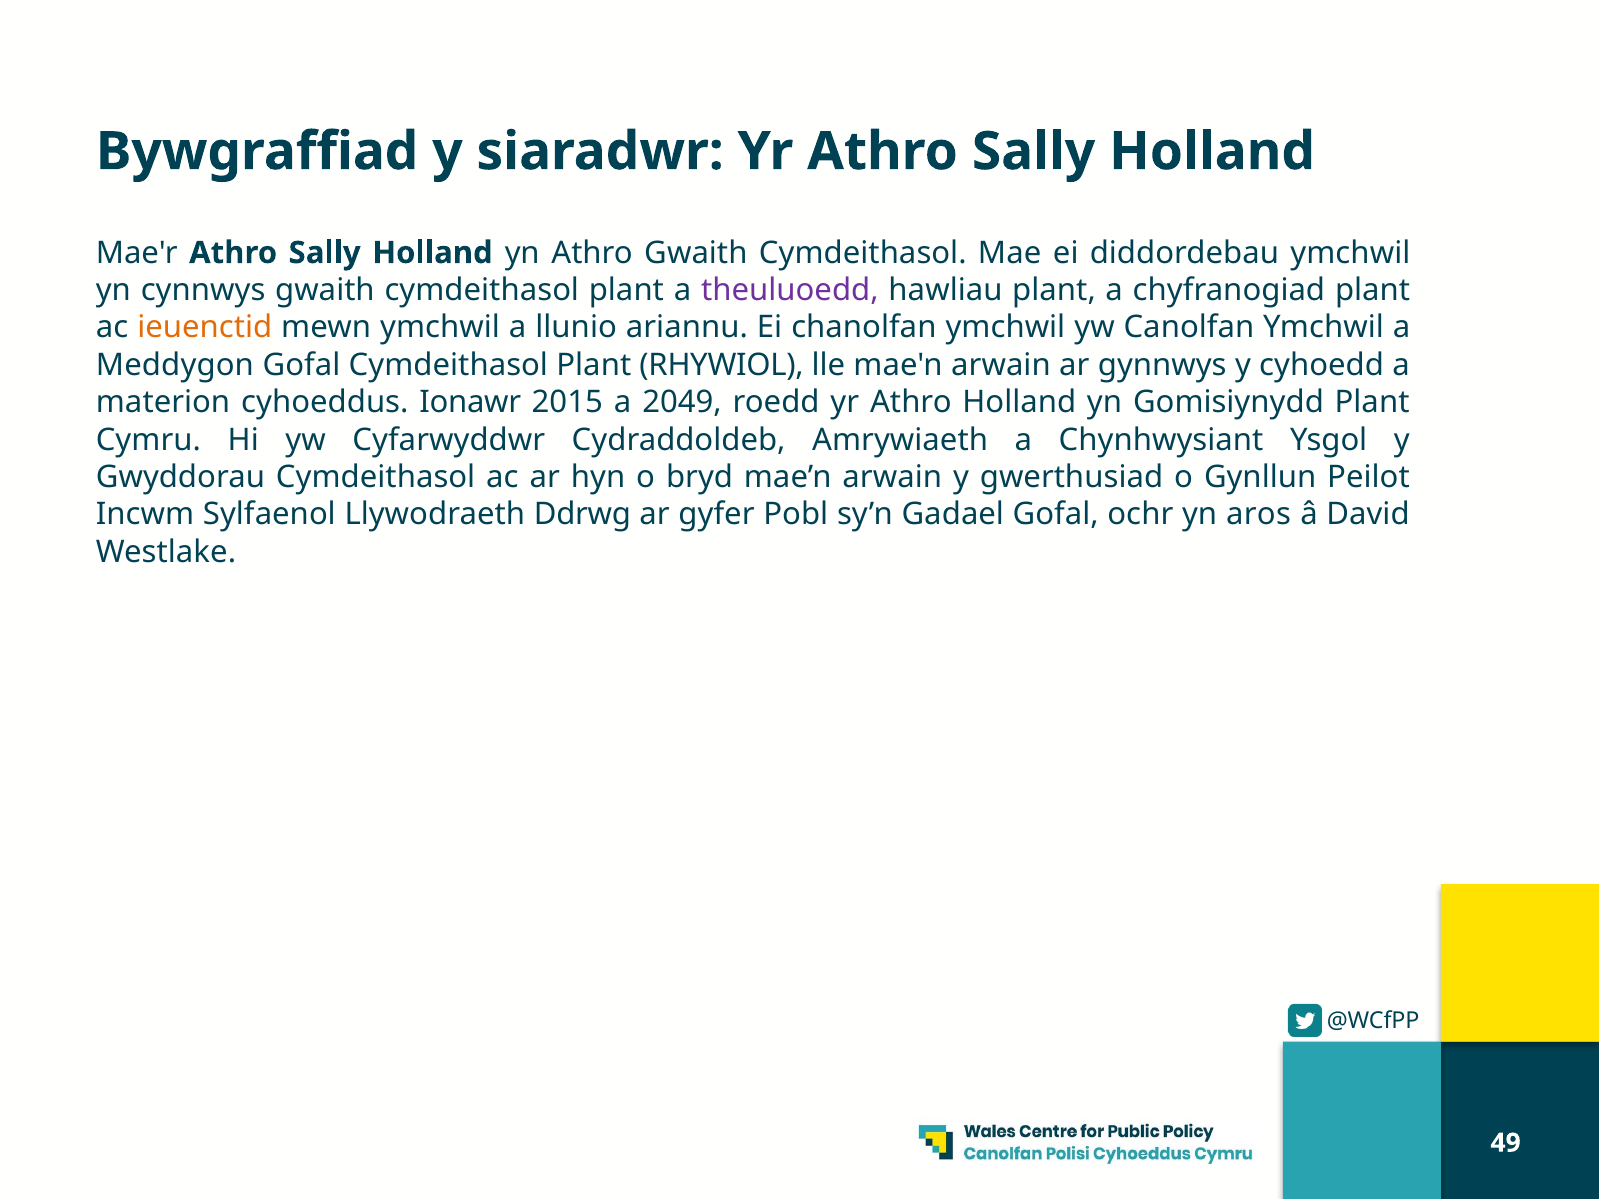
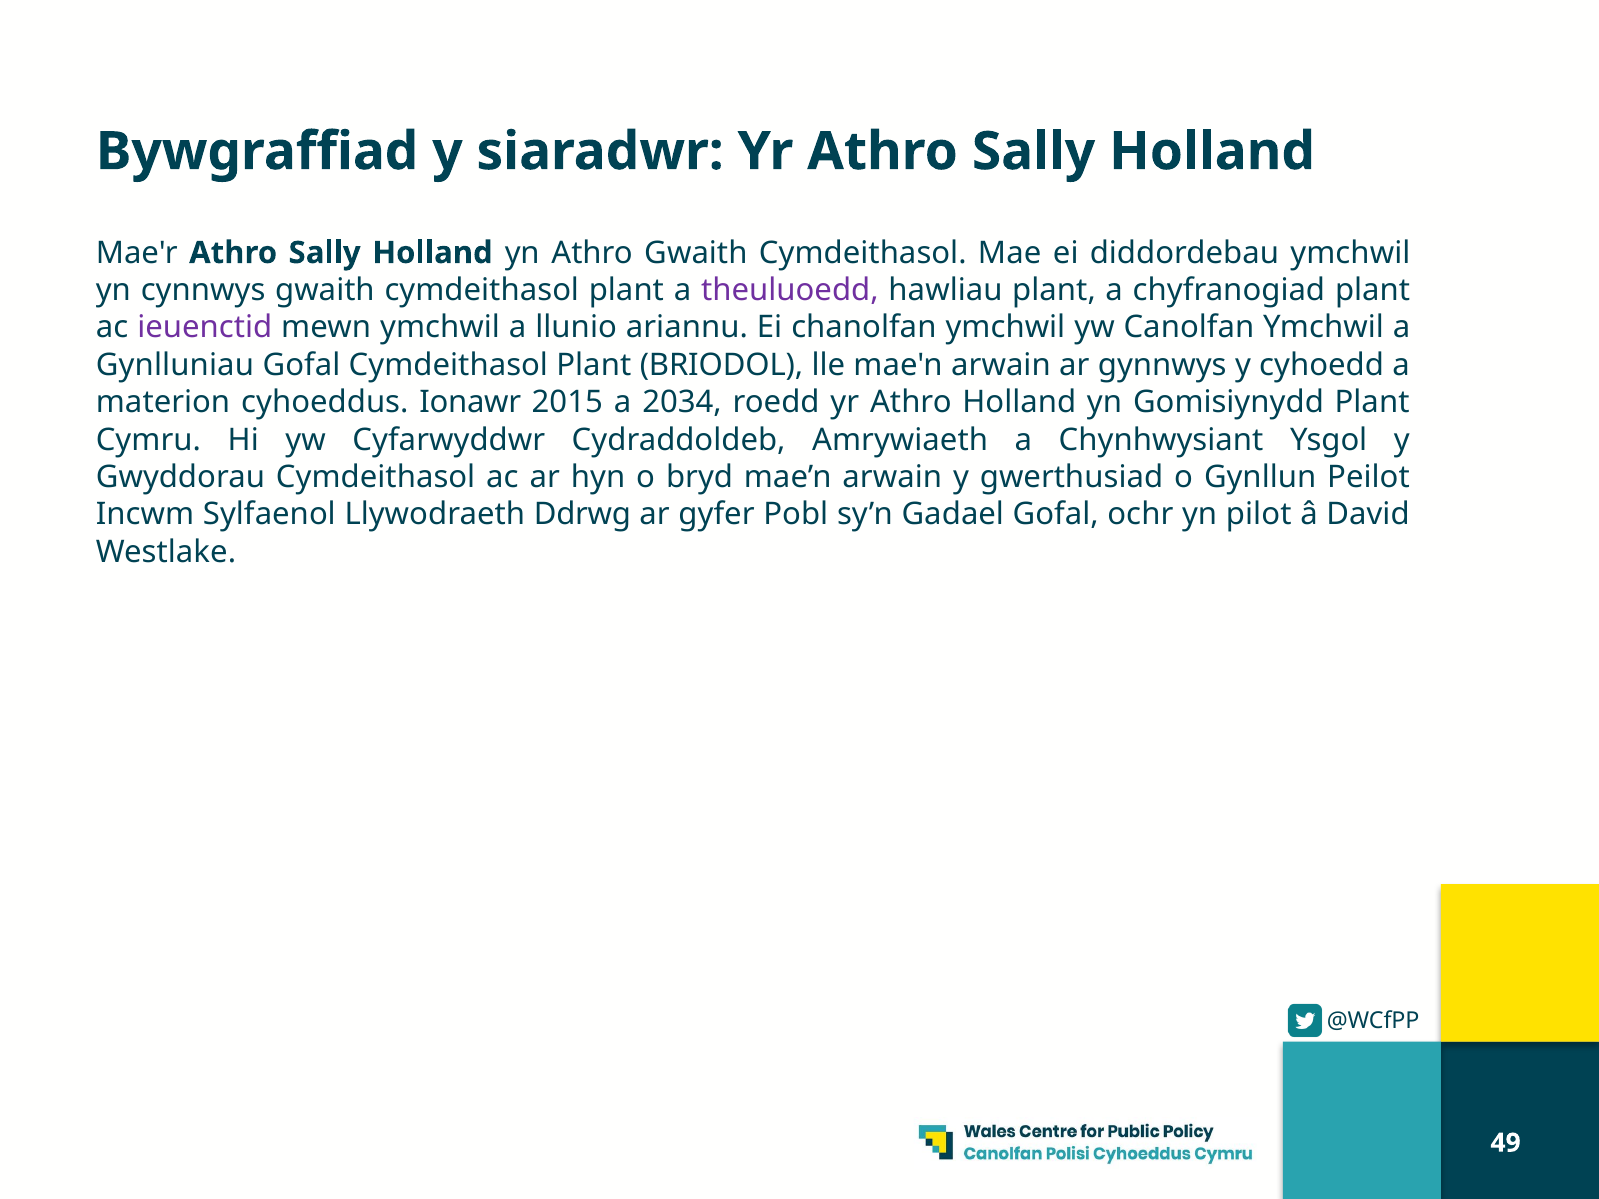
ieuenctid colour: orange -> purple
Meddygon: Meddygon -> Gynlluniau
RHYWIOL: RHYWIOL -> BRIODOL
2049: 2049 -> 2034
aros: aros -> pilot
